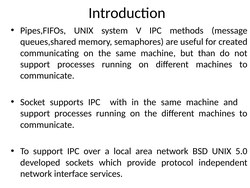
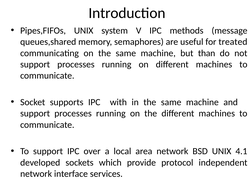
created: created -> treated
5.0: 5.0 -> 4.1
